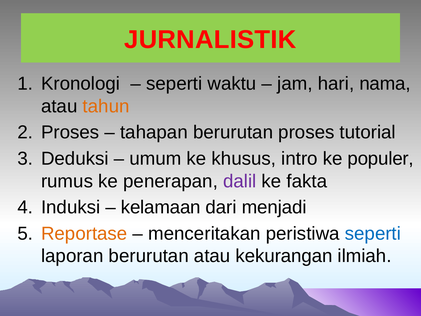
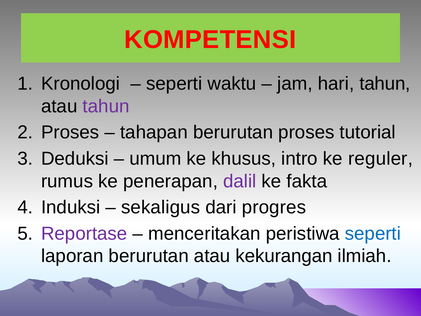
JURNALISTIK: JURNALISTIK -> KOMPETENSI
hari nama: nama -> tahun
tahun at (106, 106) colour: orange -> purple
populer: populer -> reguler
kelamaan: kelamaan -> sekaligus
menjadi: menjadi -> progres
Reportase colour: orange -> purple
